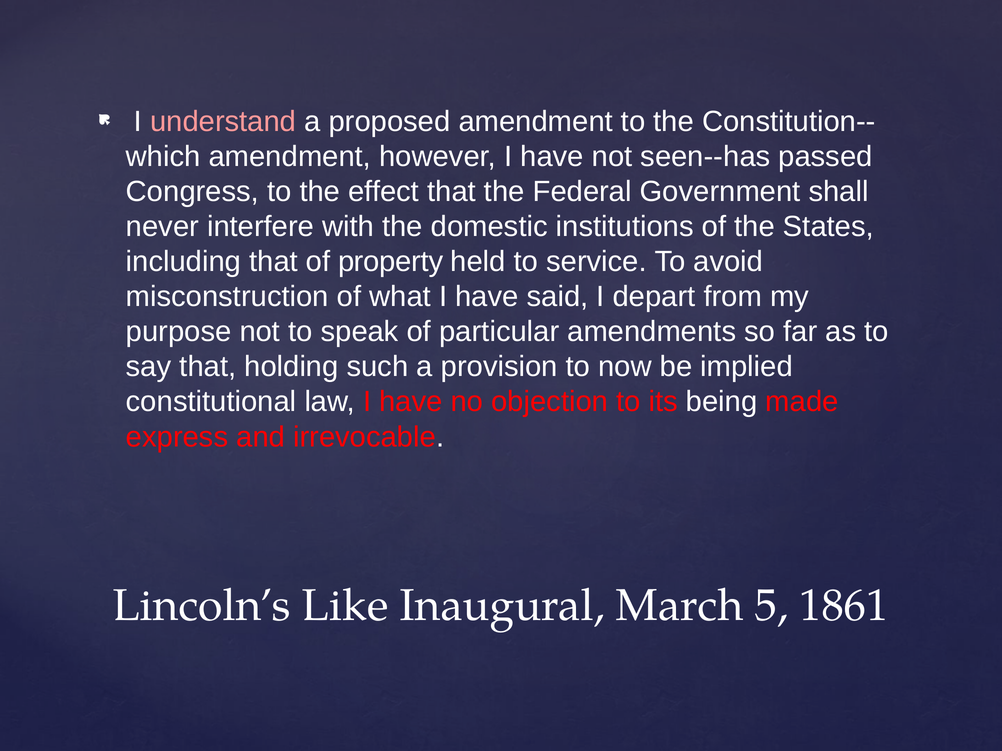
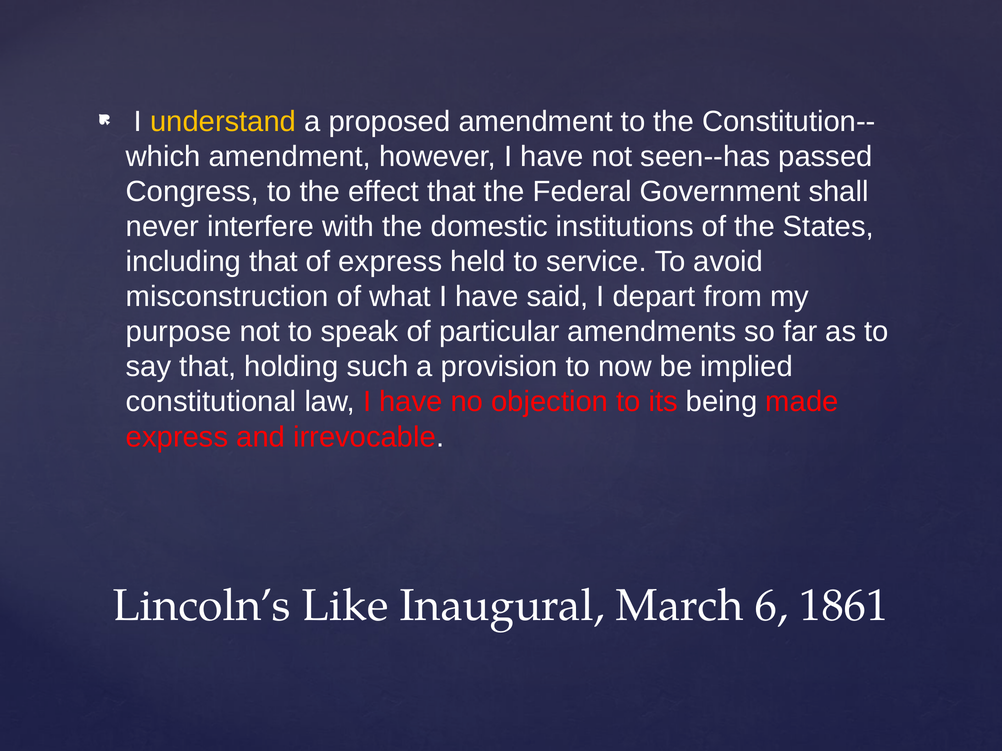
understand colour: pink -> yellow
of property: property -> express
5: 5 -> 6
